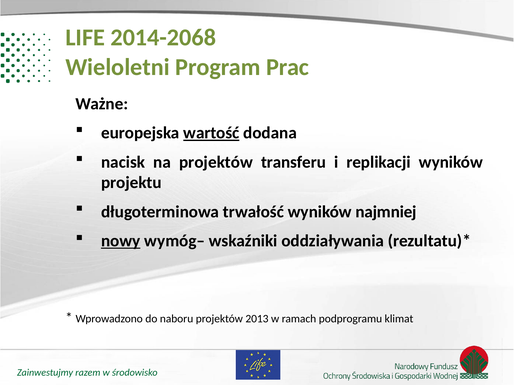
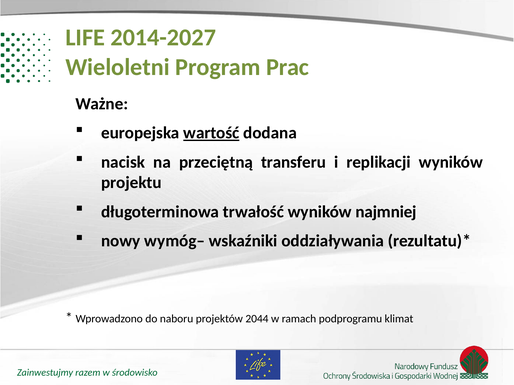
2014-2068: 2014-2068 -> 2014-2027
na projektów: projektów -> przeciętną
nowy underline: present -> none
2013: 2013 -> 2044
